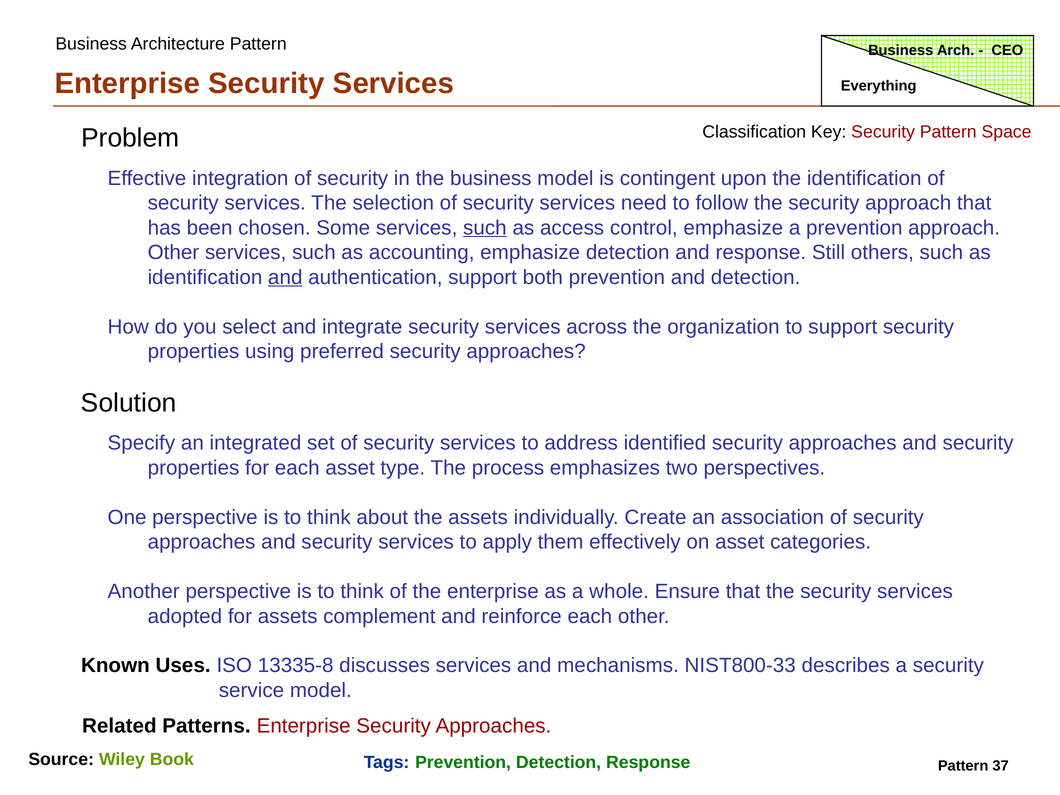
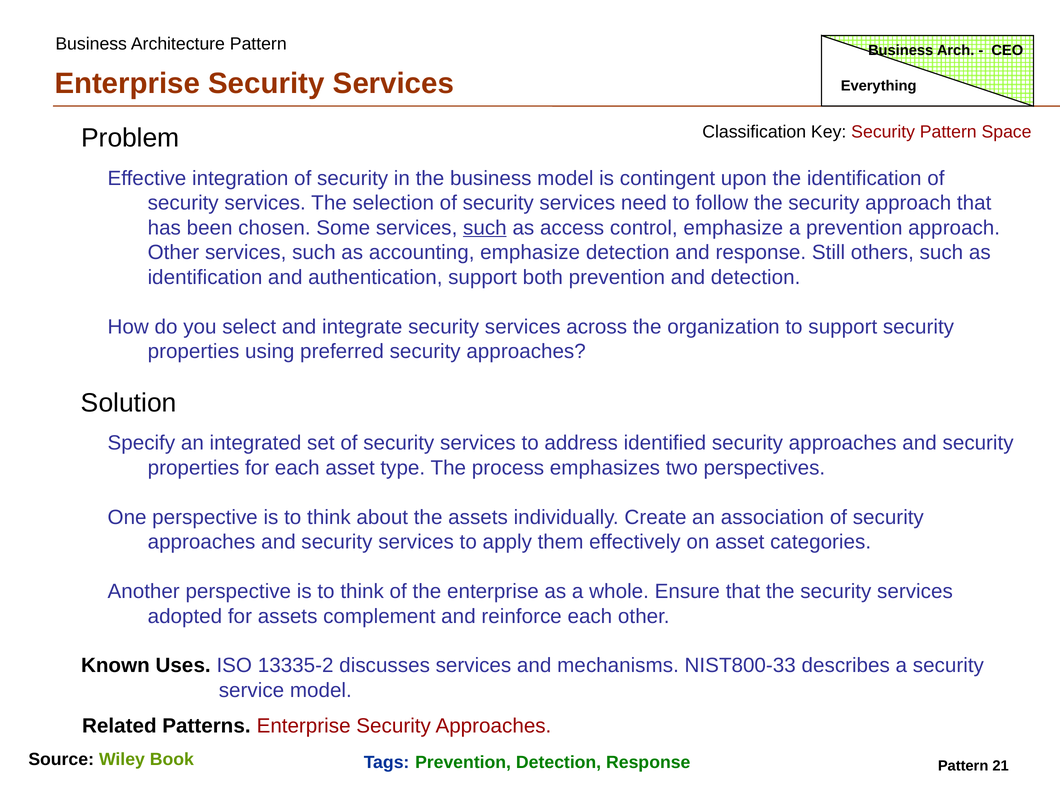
and at (285, 277) underline: present -> none
13335-8: 13335-8 -> 13335-2
37: 37 -> 21
